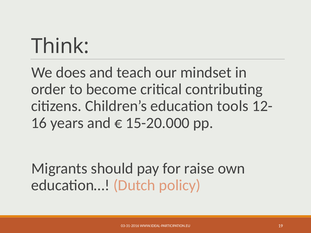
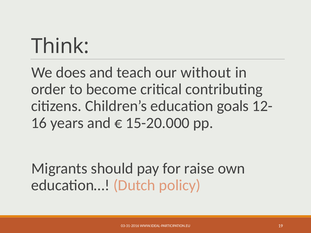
mindset: mindset -> without
tools: tools -> goals
